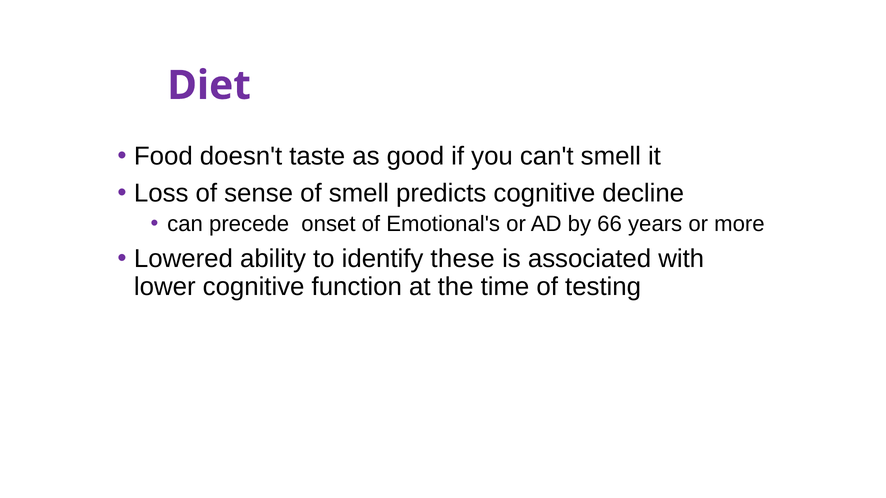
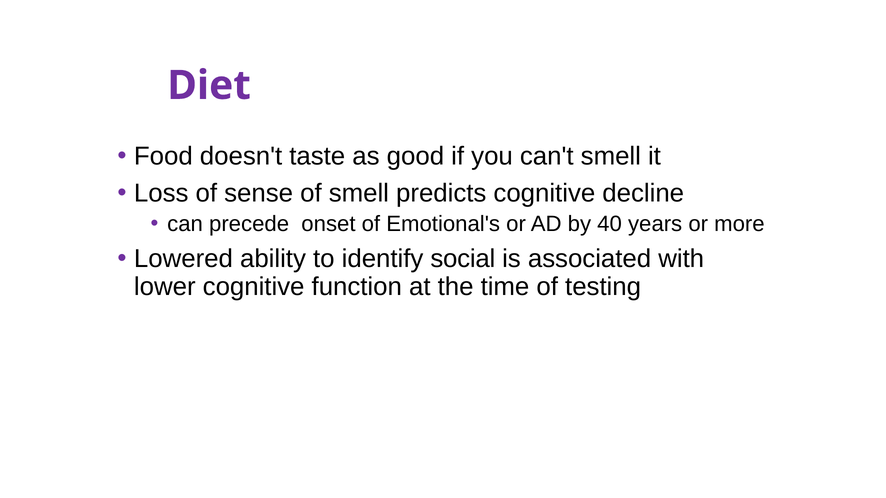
66: 66 -> 40
these: these -> social
